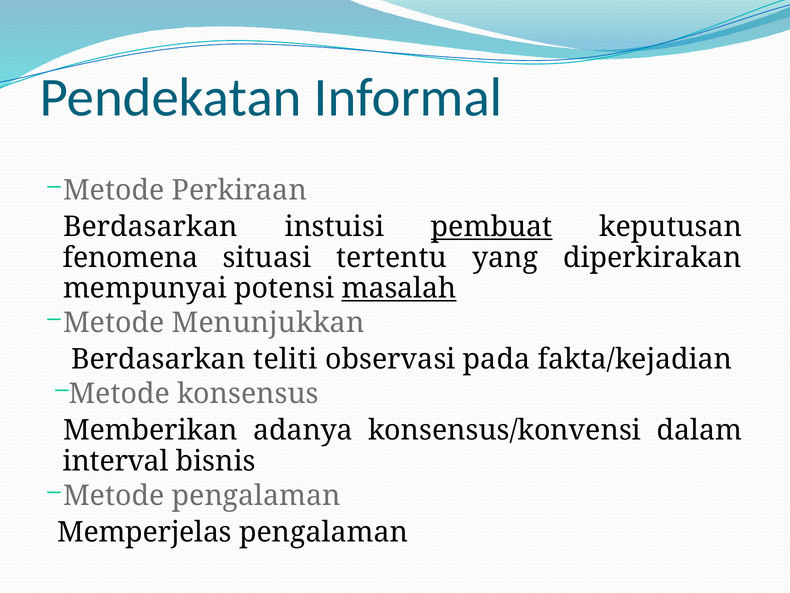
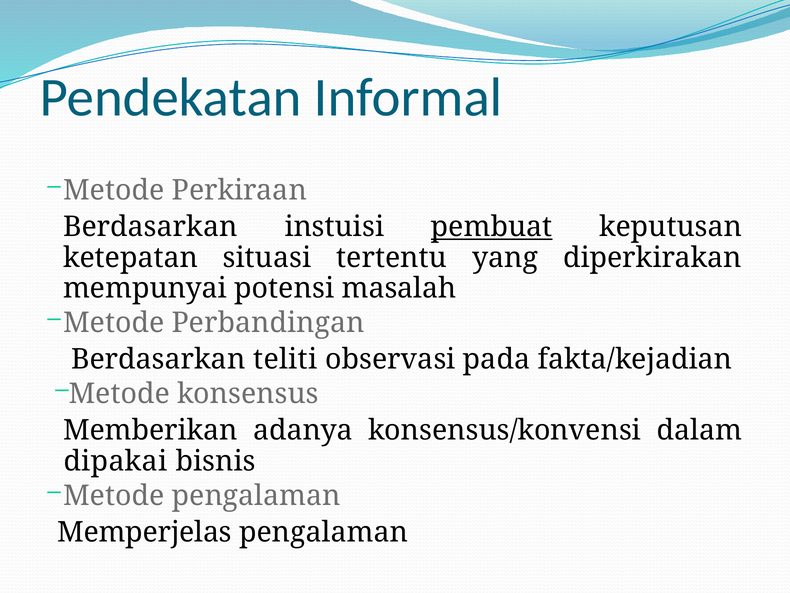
fenomena: fenomena -> ketepatan
masalah underline: present -> none
Menunjukkan: Menunjukkan -> Perbandingan
interval: interval -> dipakai
